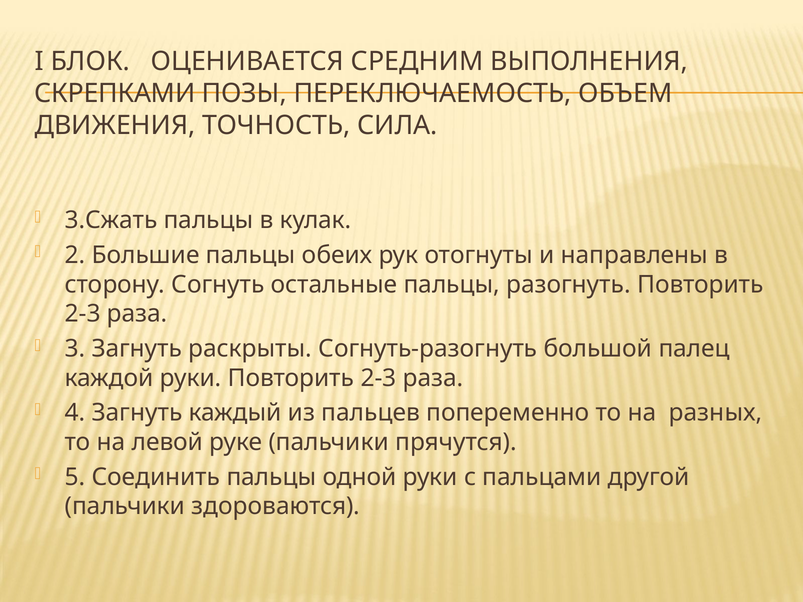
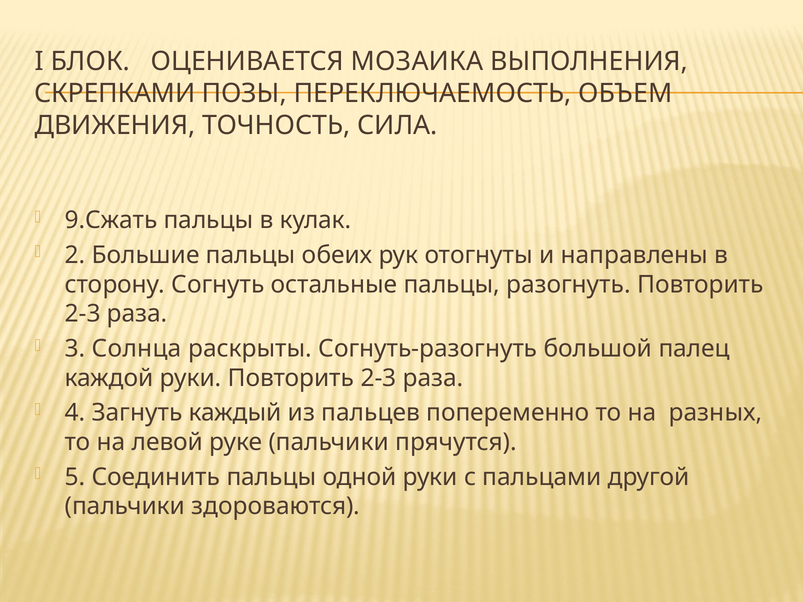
СРЕДНИМ: СРЕДНИМ -> МОЗАИКА
3.Сжать: 3.Сжать -> 9.Сжать
3 Загнуть: Загнуть -> Солнца
